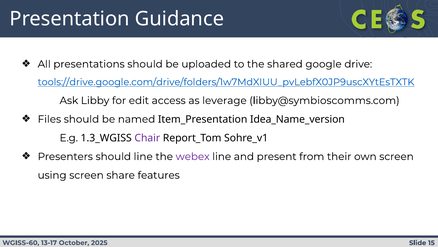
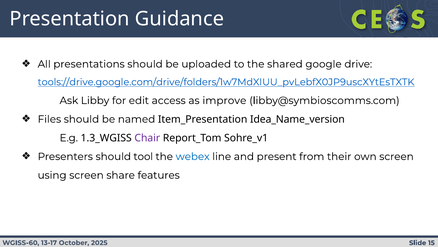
leverage: leverage -> improve
should line: line -> tool
webex colour: purple -> blue
